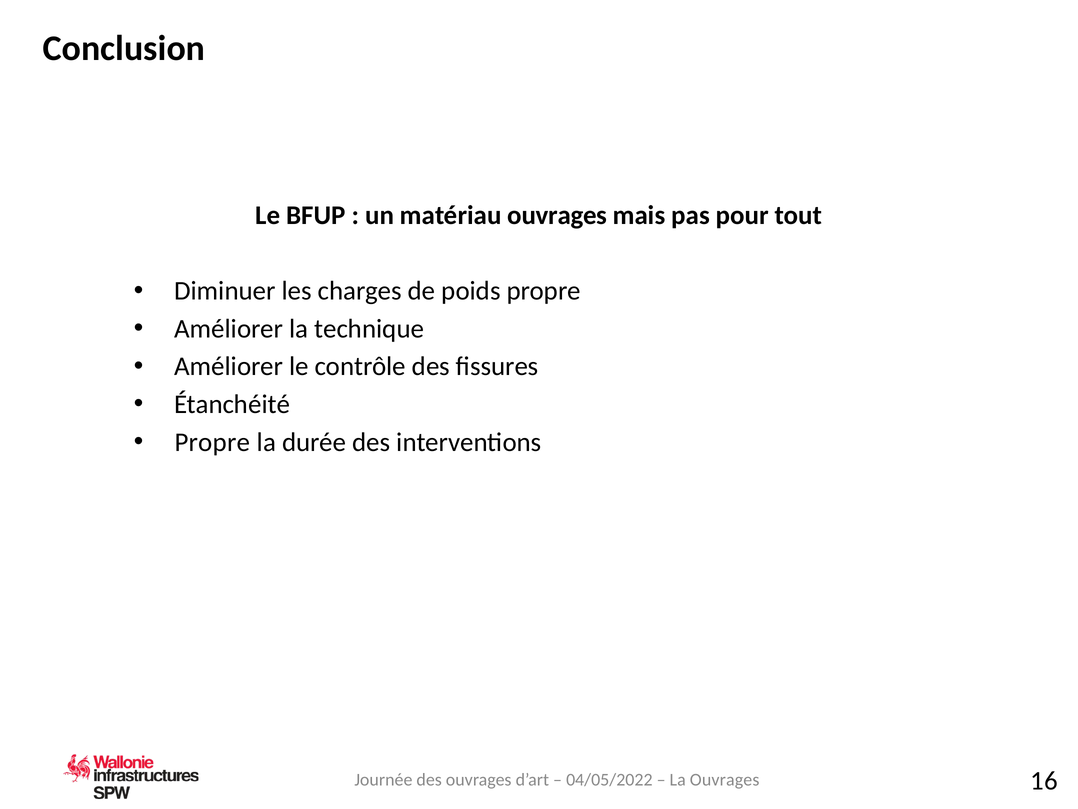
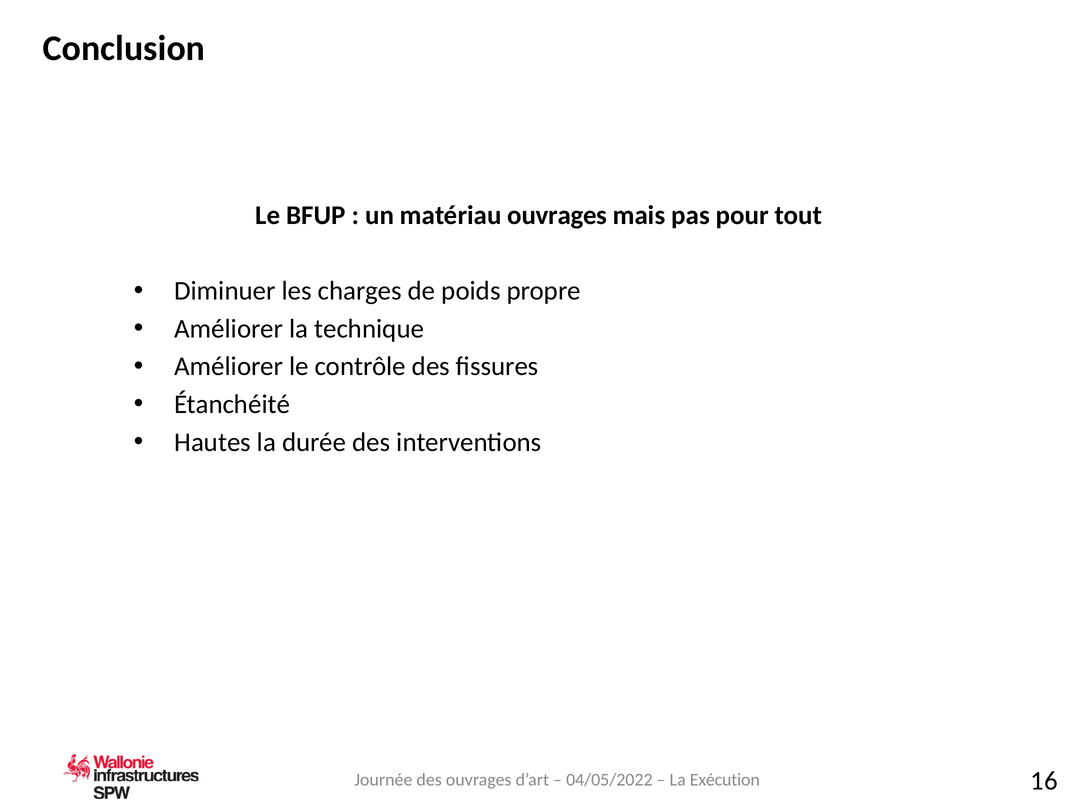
Propre at (212, 442): Propre -> Hautes
La Ouvrages: Ouvrages -> Exécution
